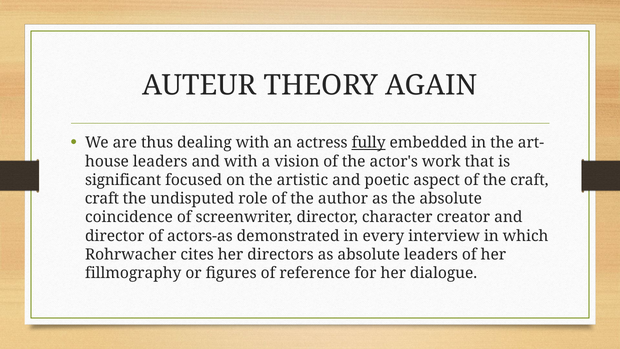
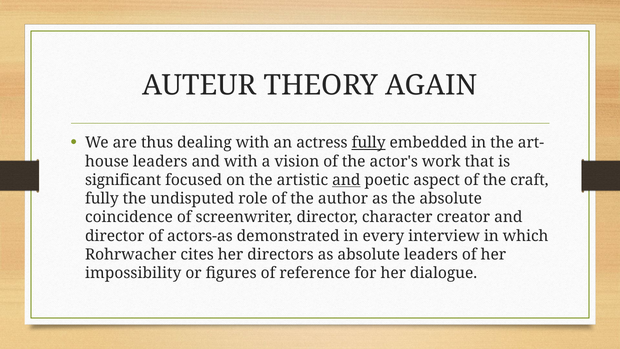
and at (346, 180) underline: none -> present
craft at (102, 199): craft -> fully
fillmography: fillmography -> impossibility
